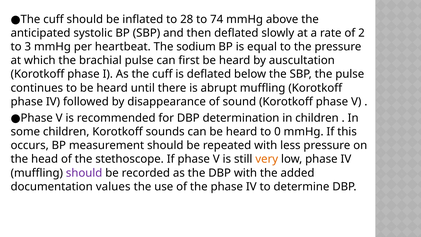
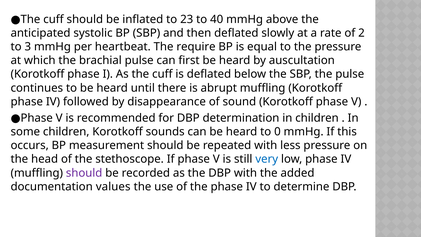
28: 28 -> 23
74: 74 -> 40
sodium: sodium -> require
very colour: orange -> blue
